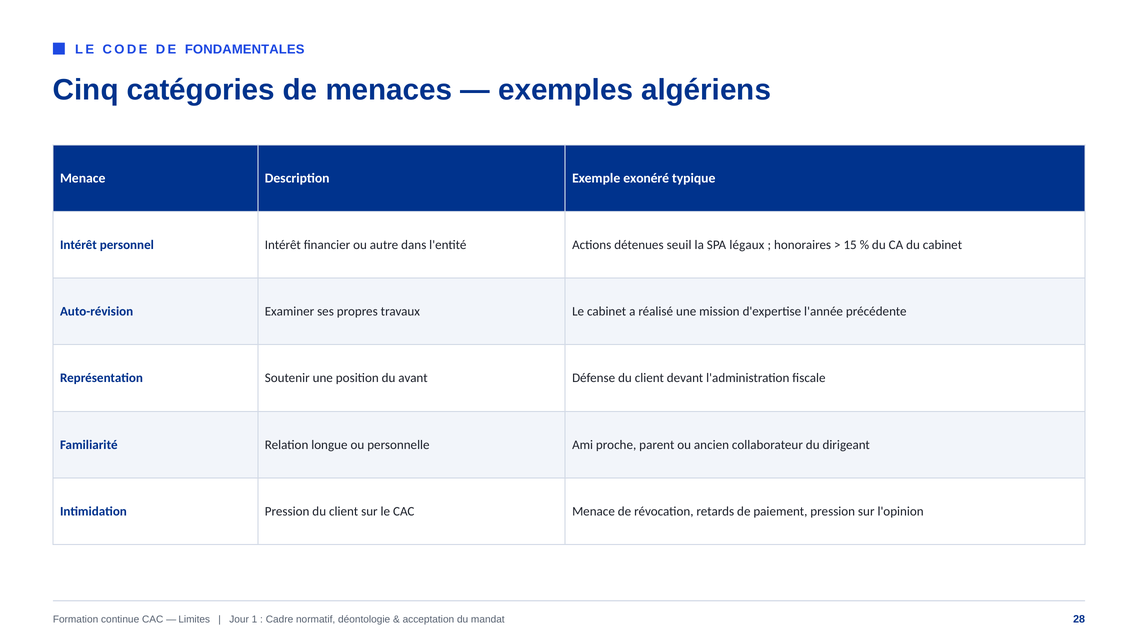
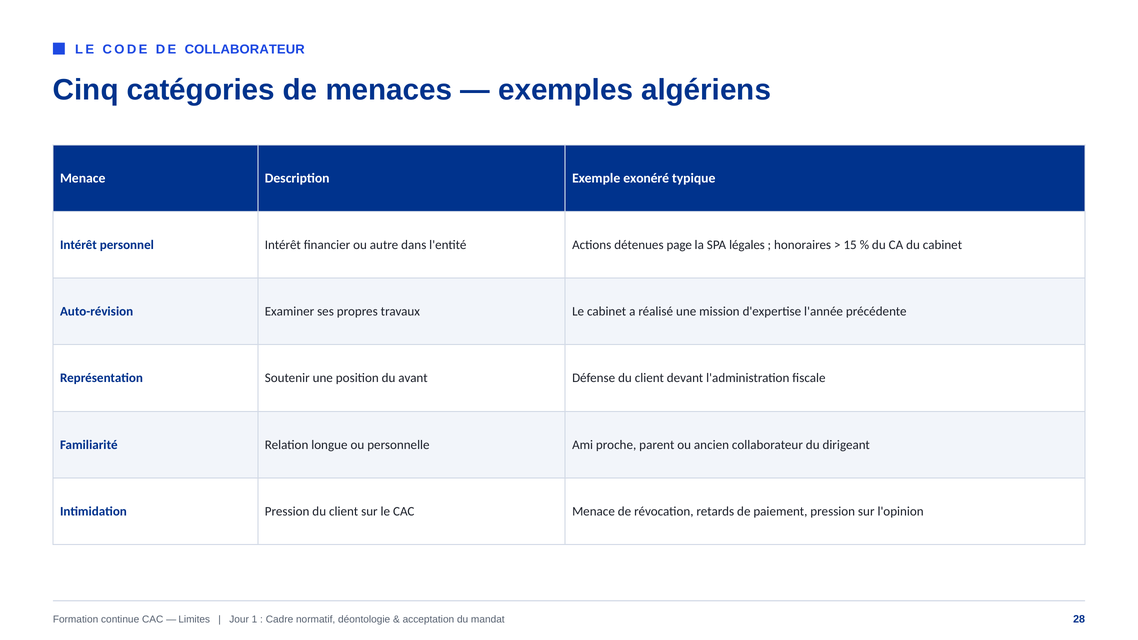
DE FONDAMENTALES: FONDAMENTALES -> COLLABORATEUR
seuil: seuil -> page
légaux: légaux -> légales
